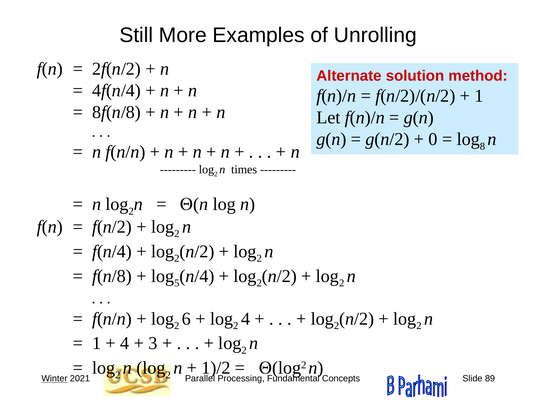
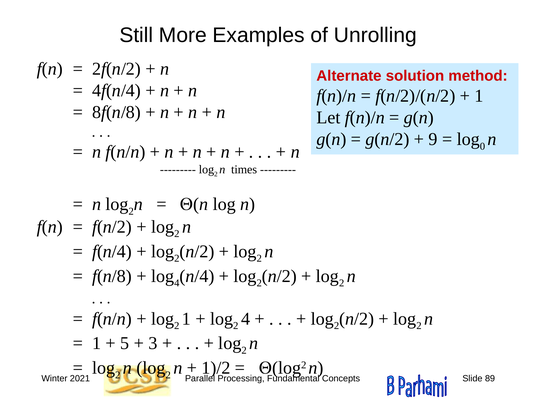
0: 0 -> 9
8: 8 -> 0
log 5: 5 -> 4
2 6: 6 -> 1
4 at (125, 343): 4 -> 5
Winter underline: present -> none
